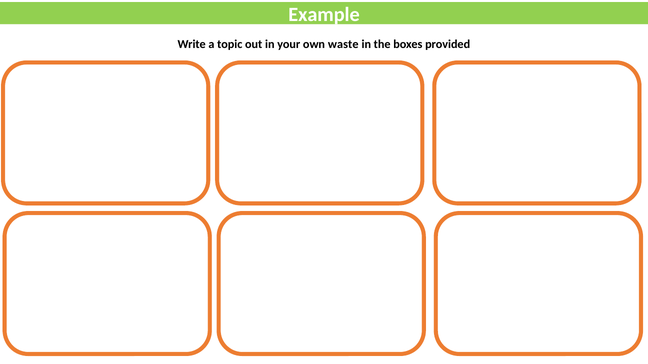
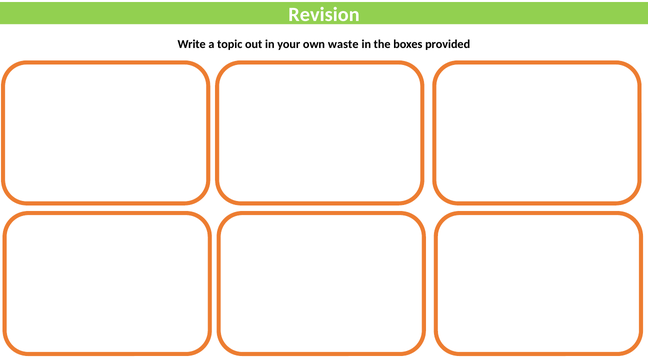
Example: Example -> Revision
